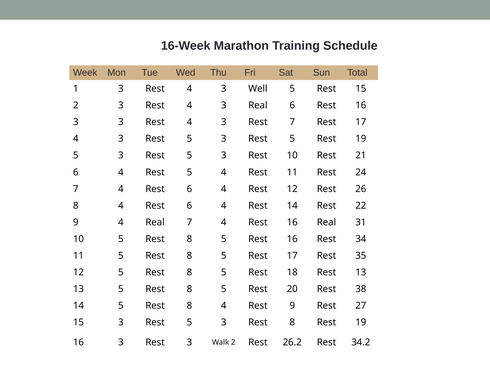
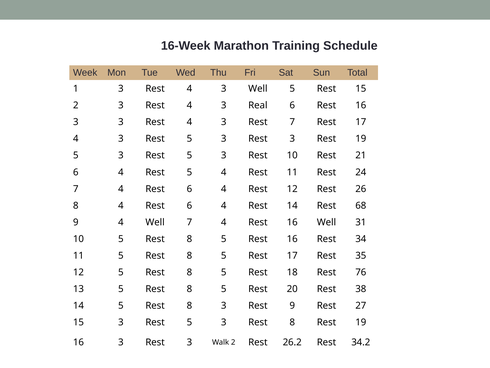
5 at (292, 139): 5 -> 3
22: 22 -> 68
4 Real: Real -> Well
16 Real: Real -> Well
Rest 13: 13 -> 76
Rest 8 4: 4 -> 3
